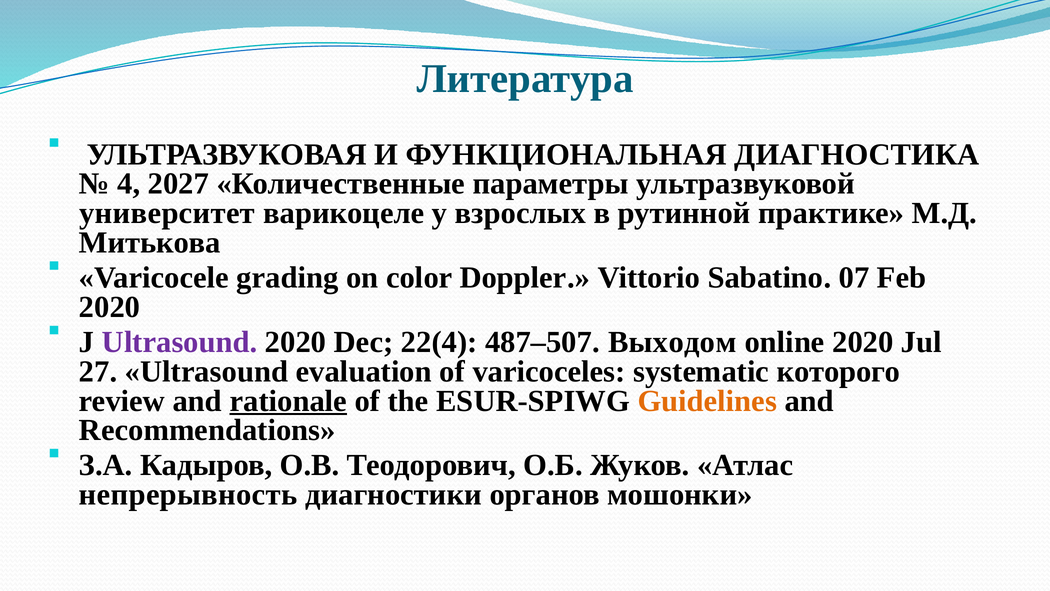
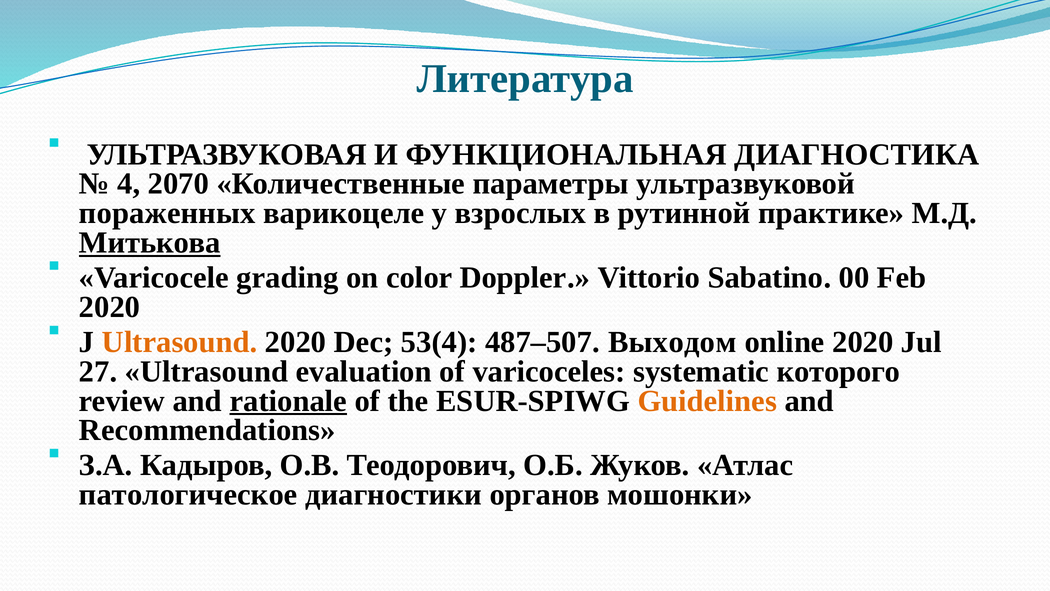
2027: 2027 -> 2070
университет: университет -> пораженных
Митькова underline: none -> present
07: 07 -> 00
Ultrasound at (180, 342) colour: purple -> orange
22(4: 22(4 -> 53(4
непрерывность: непрерывность -> патологическое
